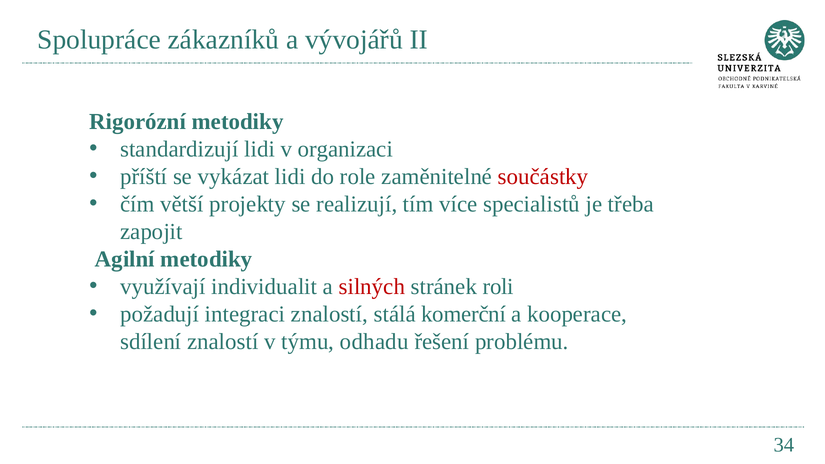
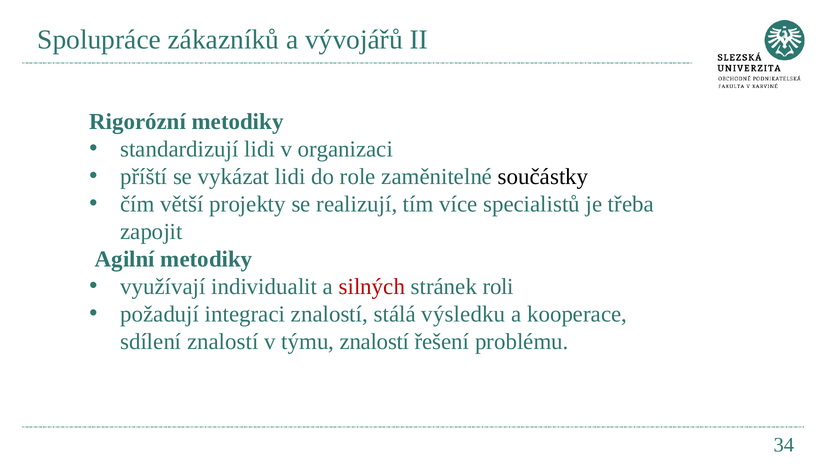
součástky colour: red -> black
komerční: komerční -> výsledku
týmu odhadu: odhadu -> znalostí
